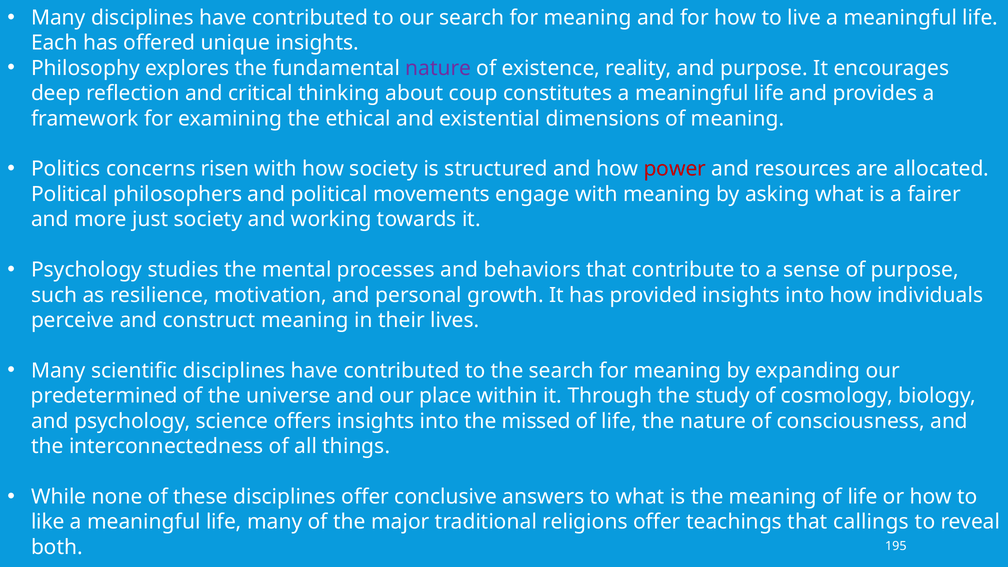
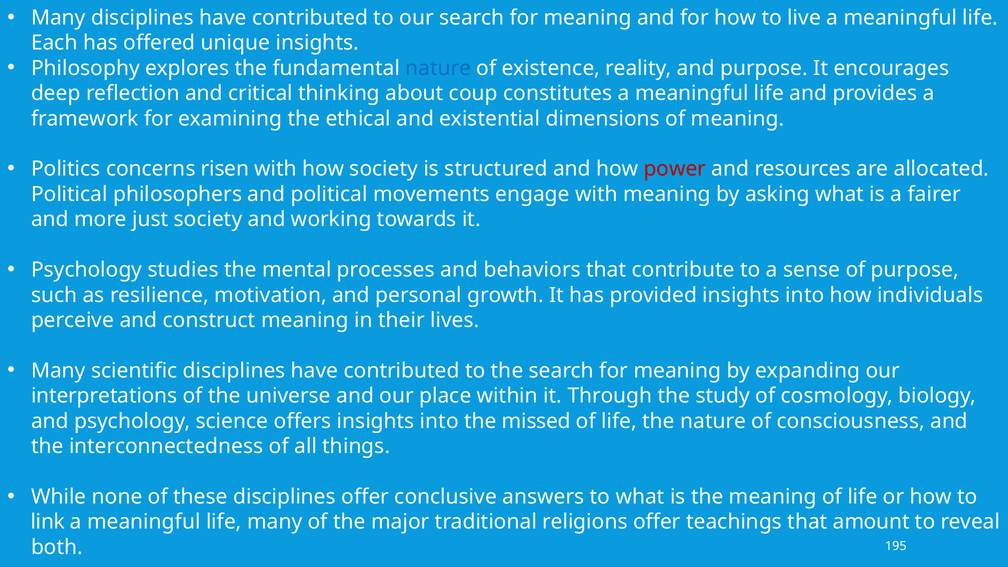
nature at (438, 68) colour: purple -> blue
predetermined: predetermined -> interpretations
like: like -> link
callings: callings -> amount
